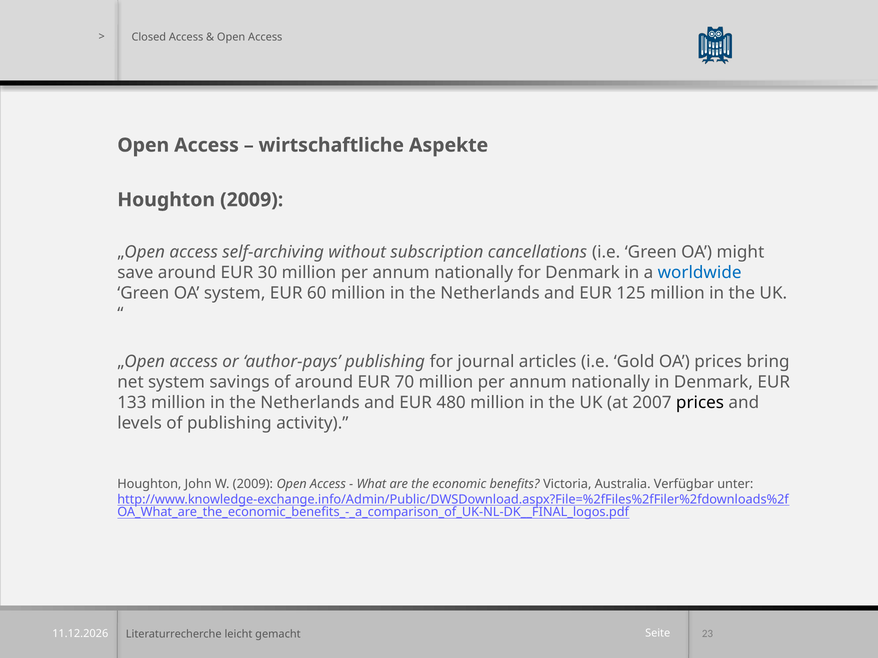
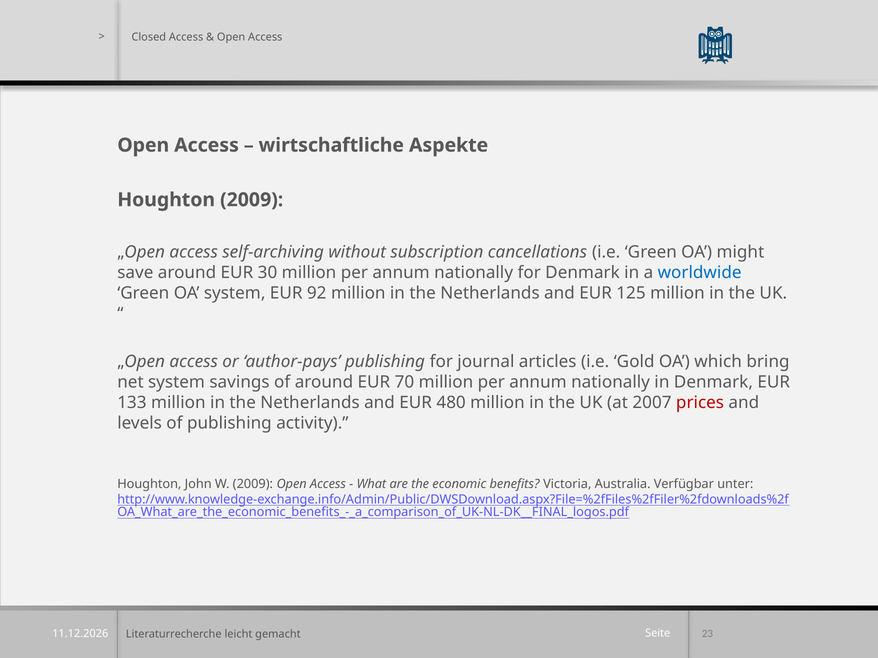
60: 60 -> 92
OA prices: prices -> which
prices at (700, 403) colour: black -> red
